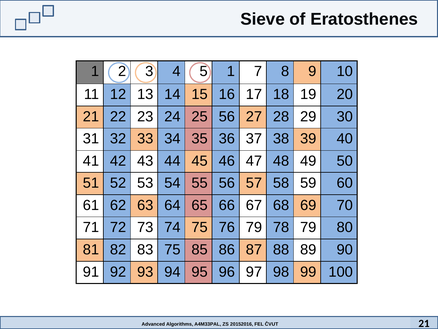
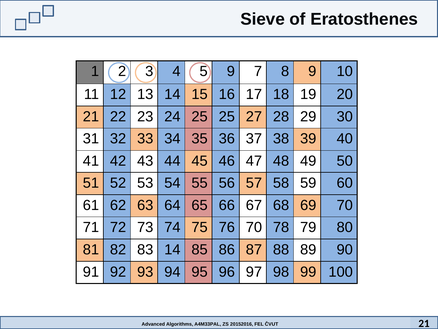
5 1: 1 -> 9
25 56: 56 -> 25
76 79: 79 -> 70
83 75: 75 -> 14
